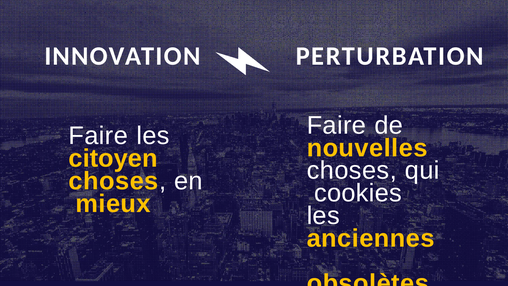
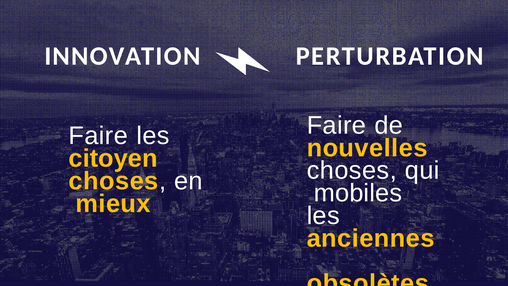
cookies: cookies -> mobiles
